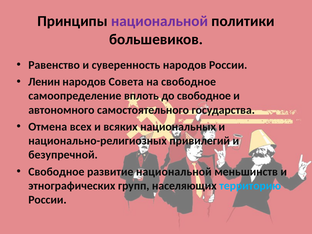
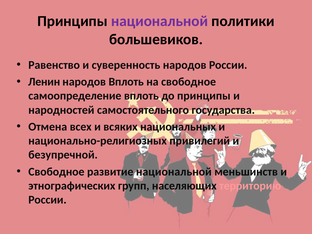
народов Совета: Совета -> Вплоть
до свободное: свободное -> принципы
автономного: автономного -> народностей
территорию colour: light blue -> pink
